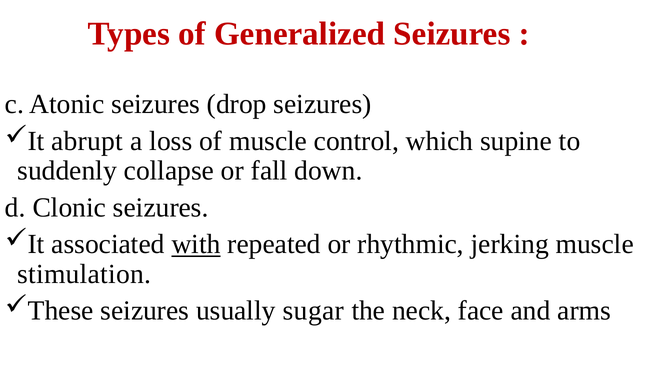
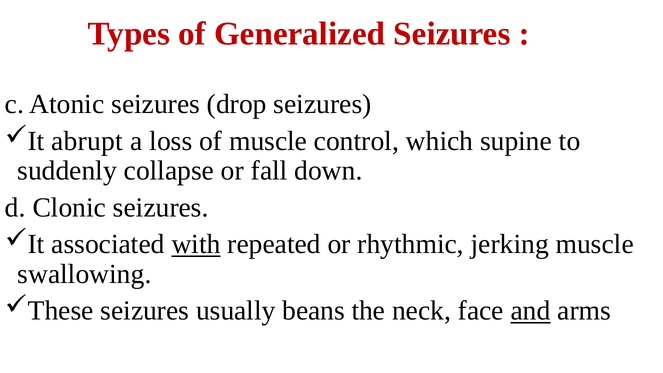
stimulation: stimulation -> swallowing
sugar: sugar -> beans
and underline: none -> present
